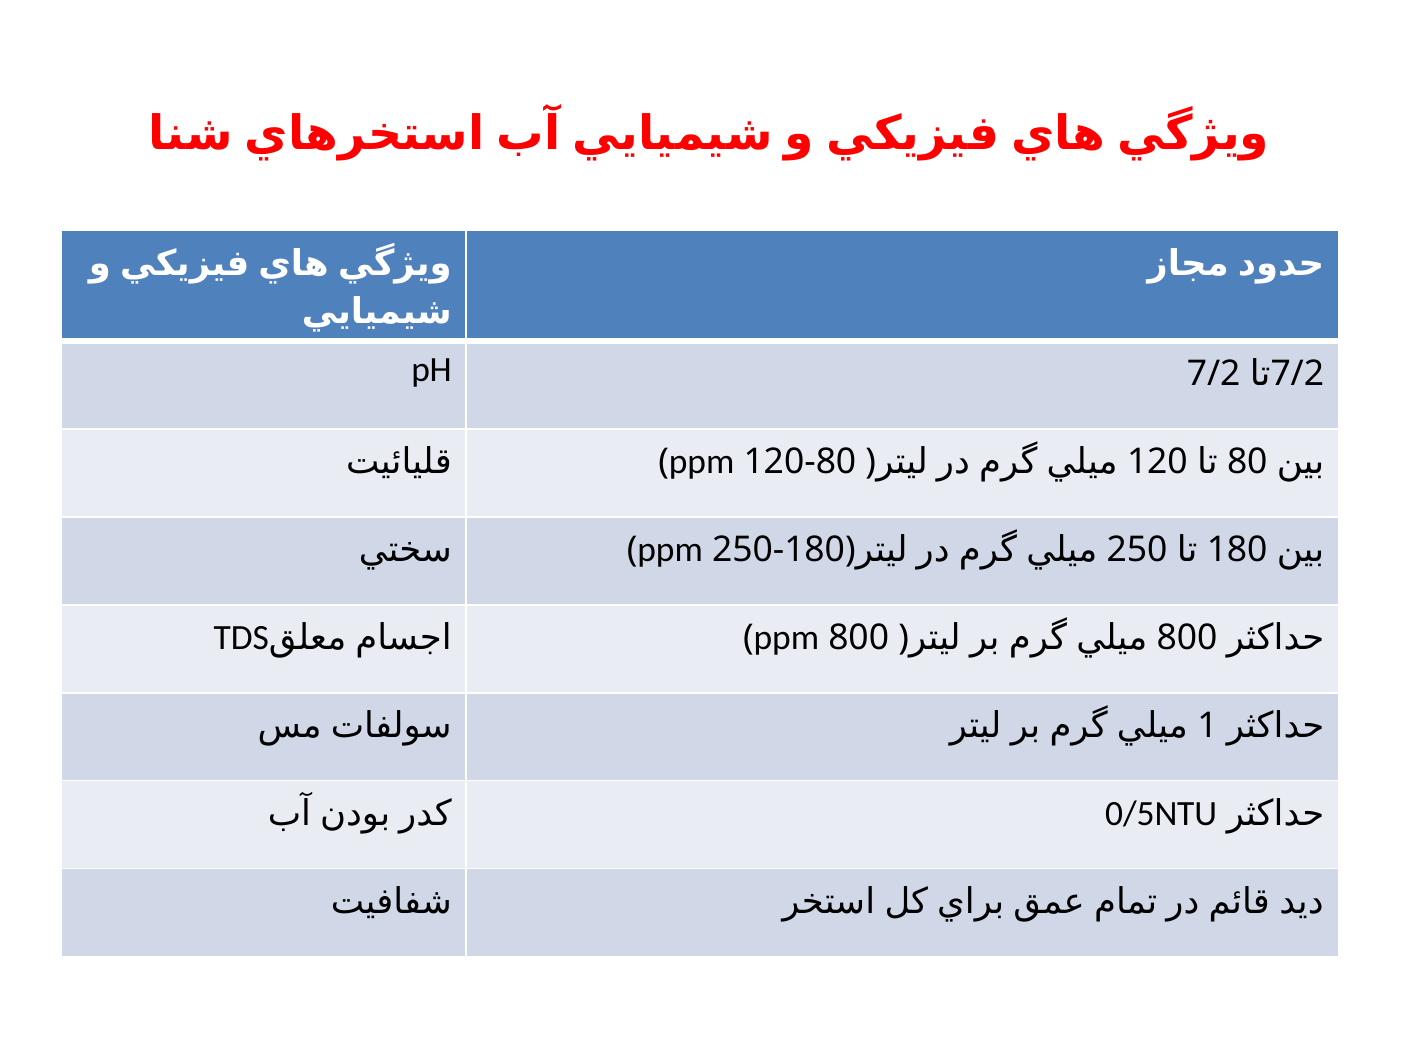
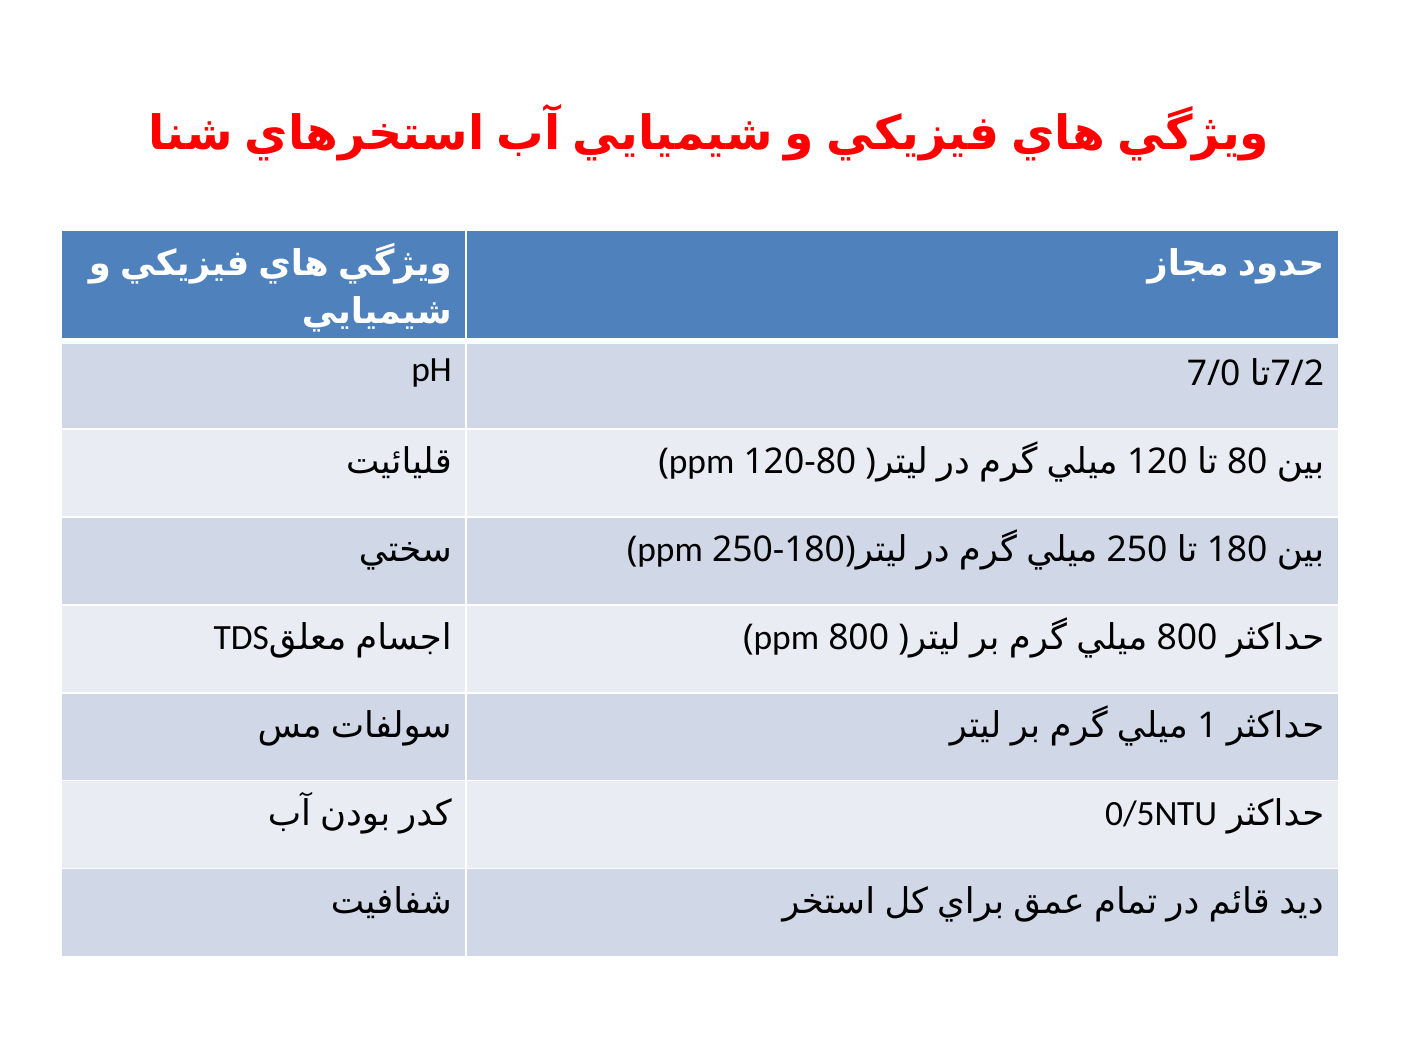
7/2 at (1214, 374): 7/2 -> 7/0
